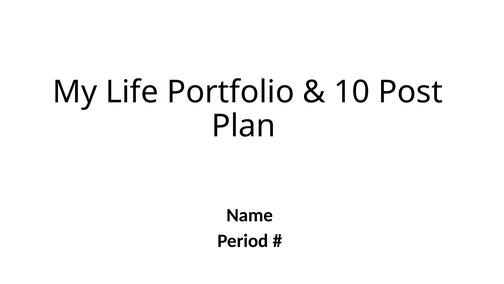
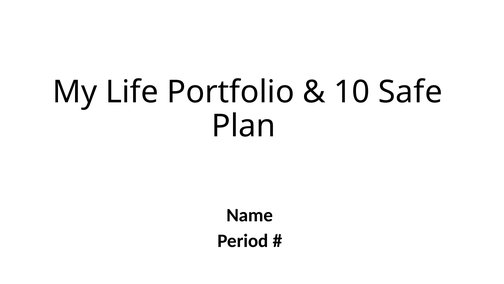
Post: Post -> Safe
